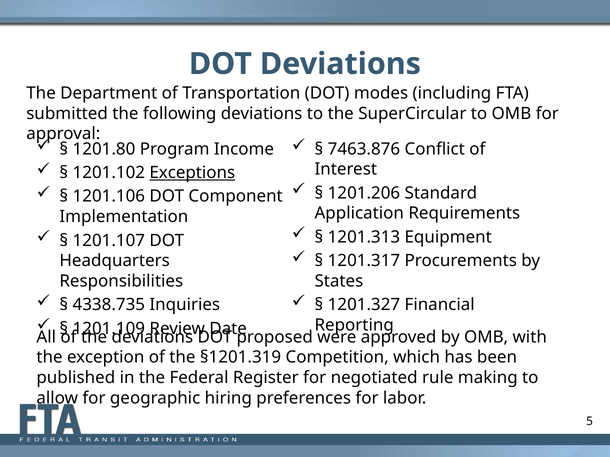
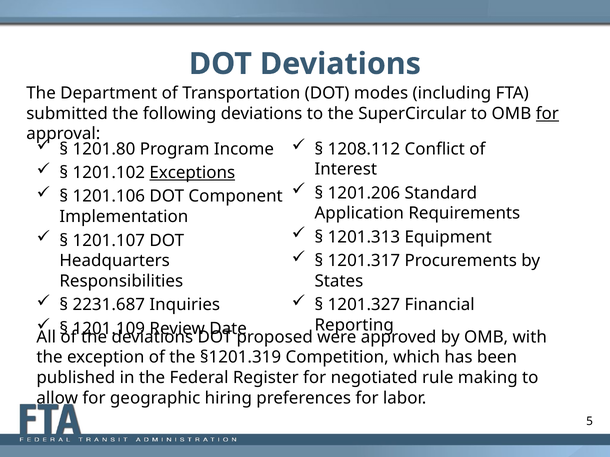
for at (547, 114) underline: none -> present
7463.876: 7463.876 -> 1208.112
4338.735: 4338.735 -> 2231.687
